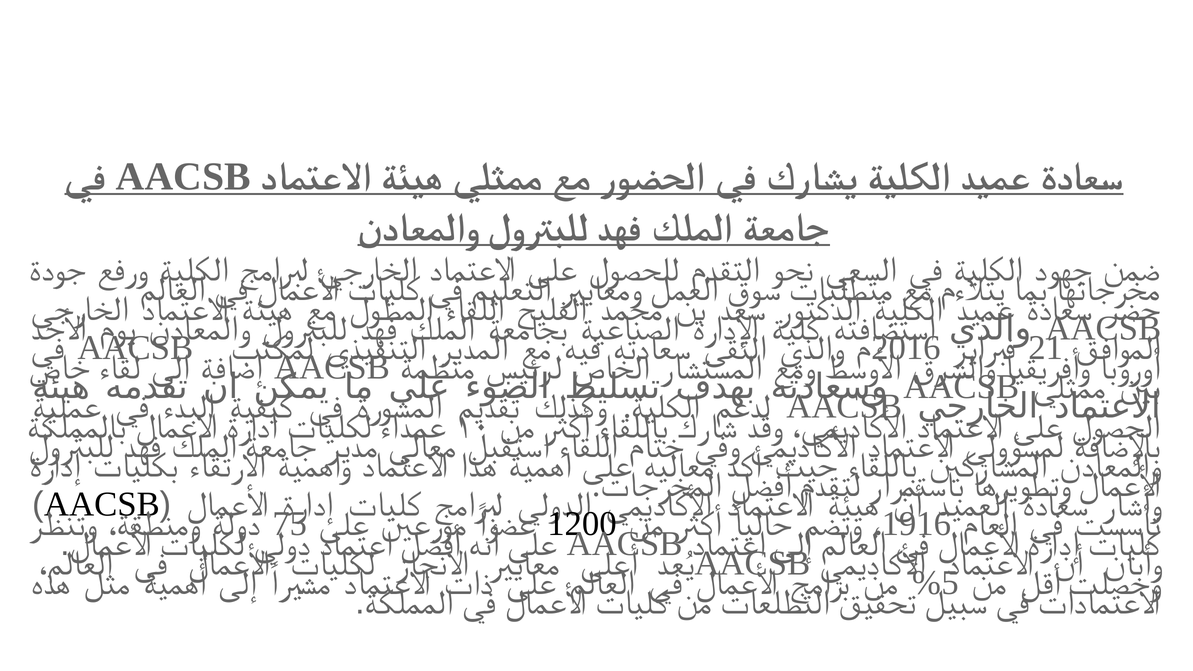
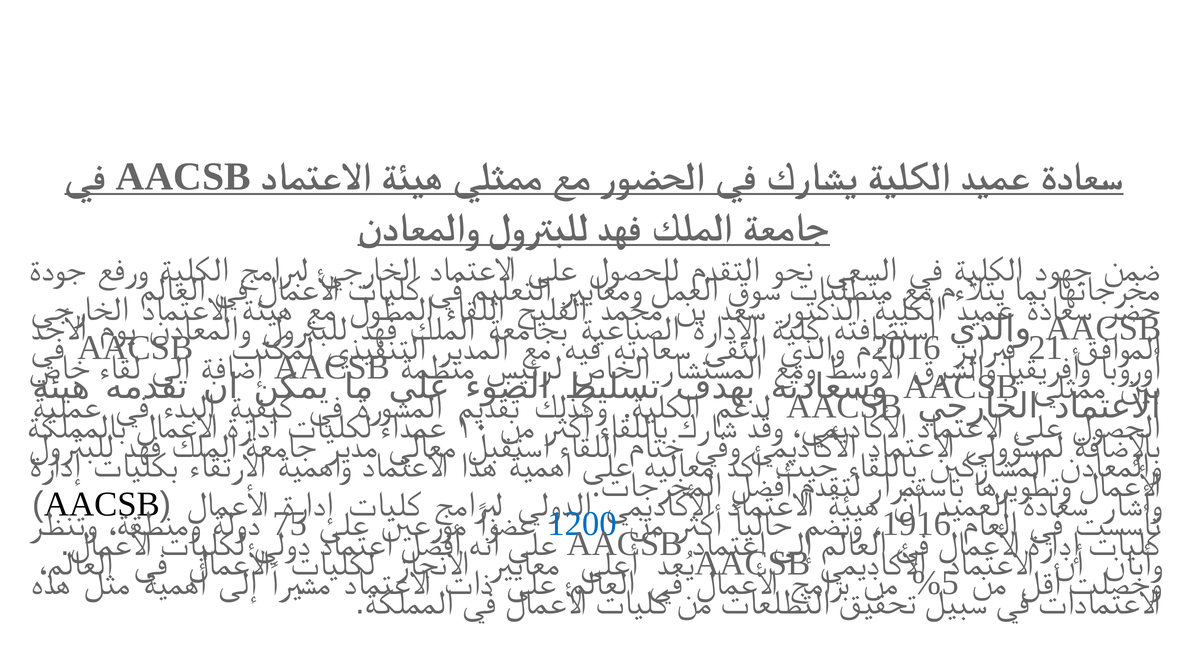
1200 colour: black -> blue
